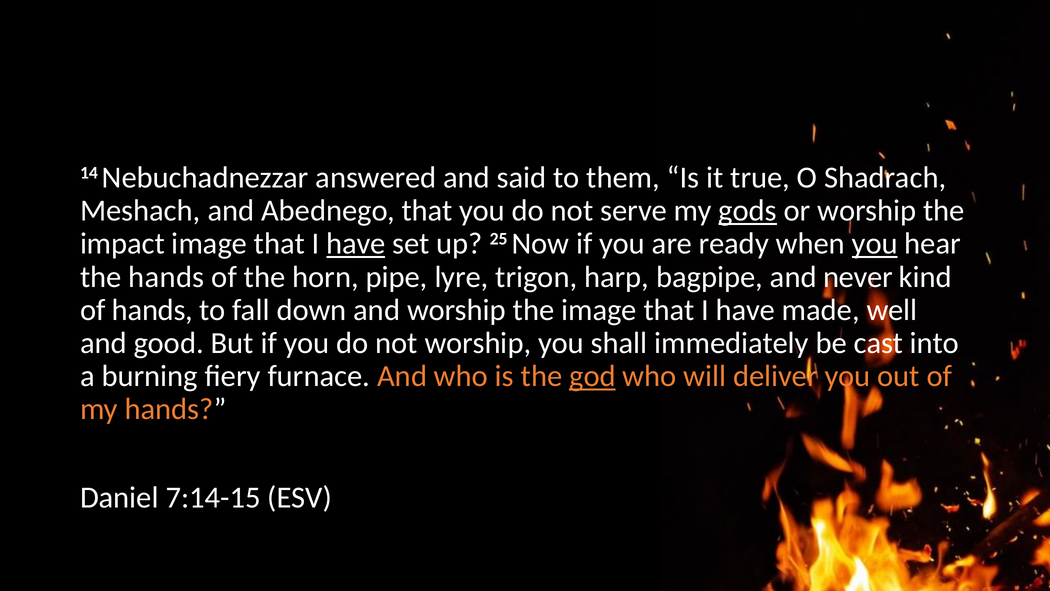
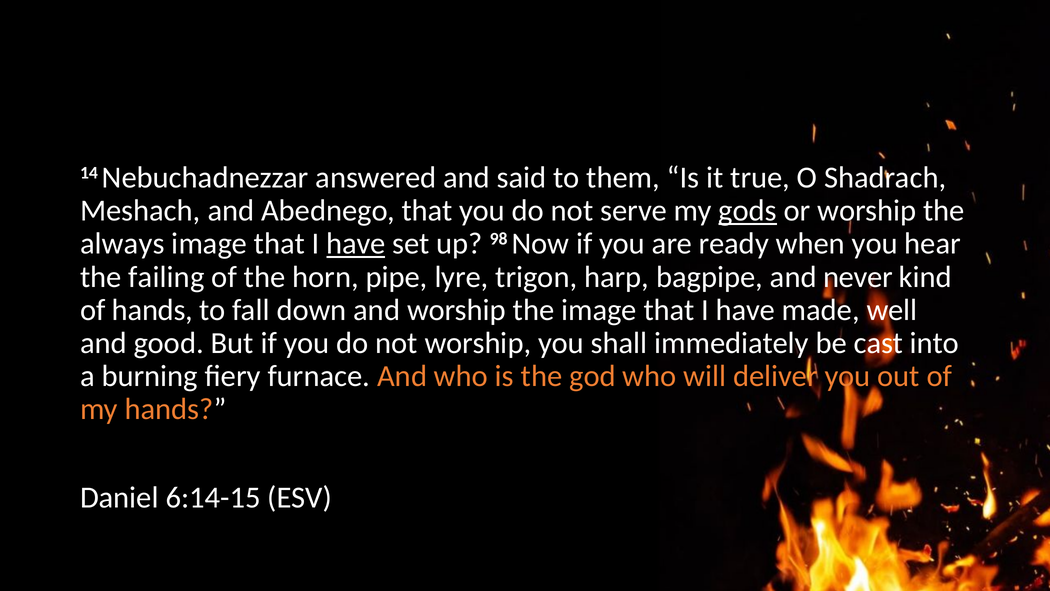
impact: impact -> always
25: 25 -> 98
you at (875, 244) underline: present -> none
the hands: hands -> failing
god underline: present -> none
7:14-15: 7:14-15 -> 6:14-15
